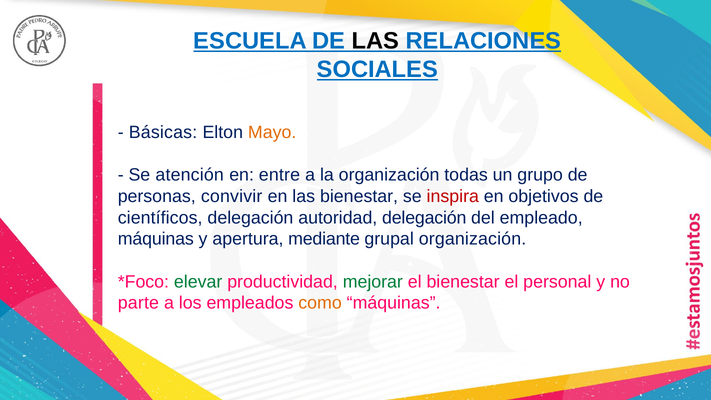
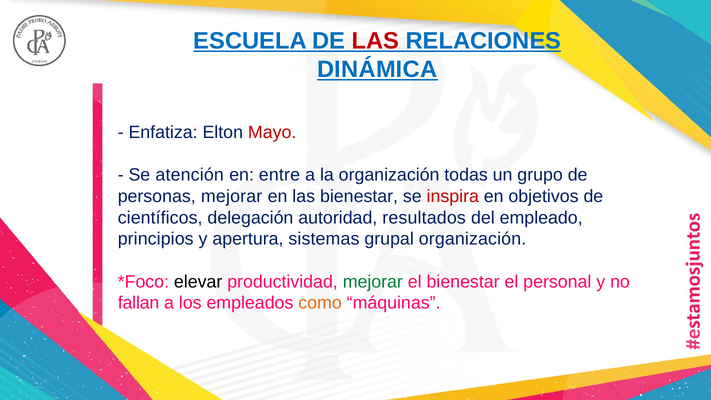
LAS at (376, 41) colour: black -> red
SOCIALES: SOCIALES -> DINÁMICA
Básicas: Básicas -> Enfatiza
Mayo colour: orange -> red
personas convivir: convivir -> mejorar
autoridad delegación: delegación -> resultados
máquinas at (156, 239): máquinas -> principios
mediante: mediante -> sistemas
elevar colour: green -> black
parte: parte -> fallan
